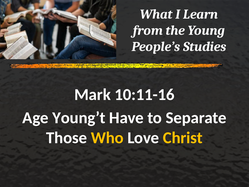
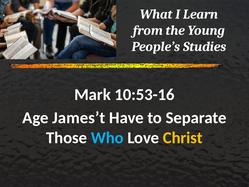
10:11-16: 10:11-16 -> 10:53-16
Young’t: Young’t -> James’t
Who colour: yellow -> light blue
